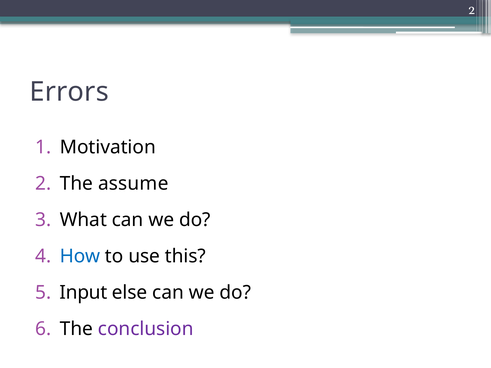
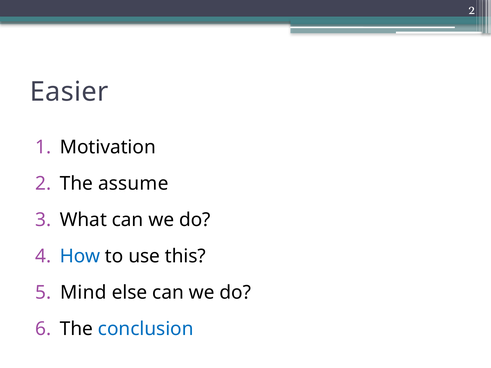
Errors: Errors -> Easier
Input: Input -> Mind
conclusion colour: purple -> blue
